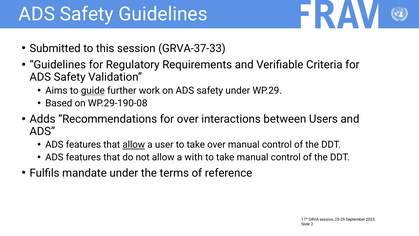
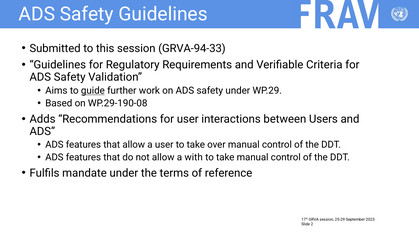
GRVA-37-33: GRVA-37-33 -> GRVA-94-33
for over: over -> user
allow at (134, 145) underline: present -> none
